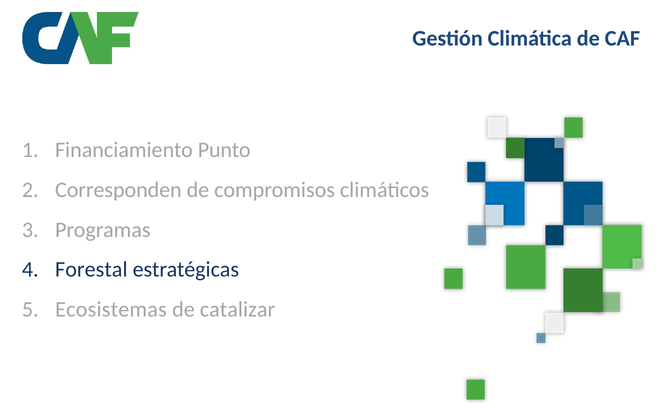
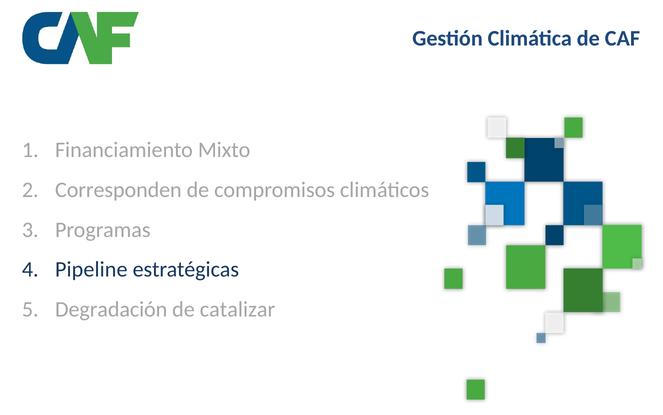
Punto: Punto -> Mixto
Forestal: Forestal -> Pipeline
Ecosistemas: Ecosistemas -> Degradación
